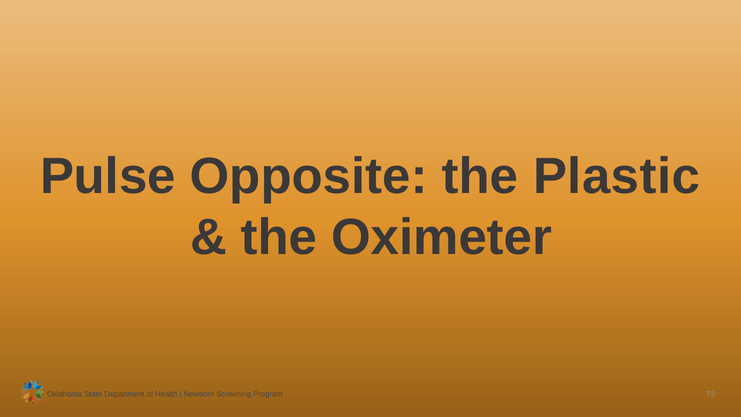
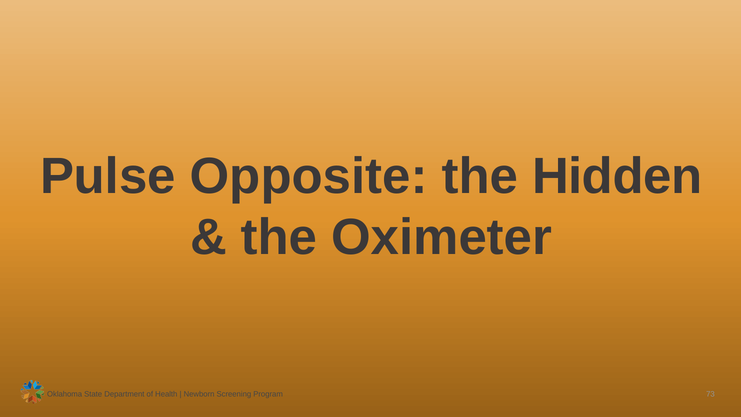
Plastic: Plastic -> Hidden
